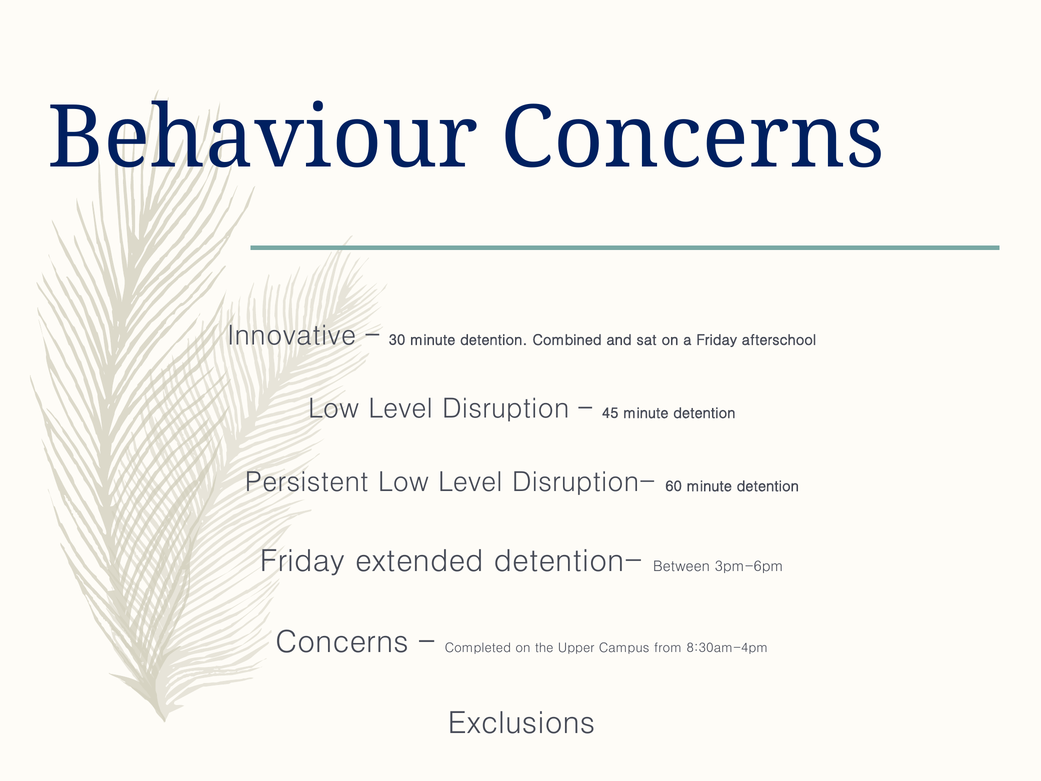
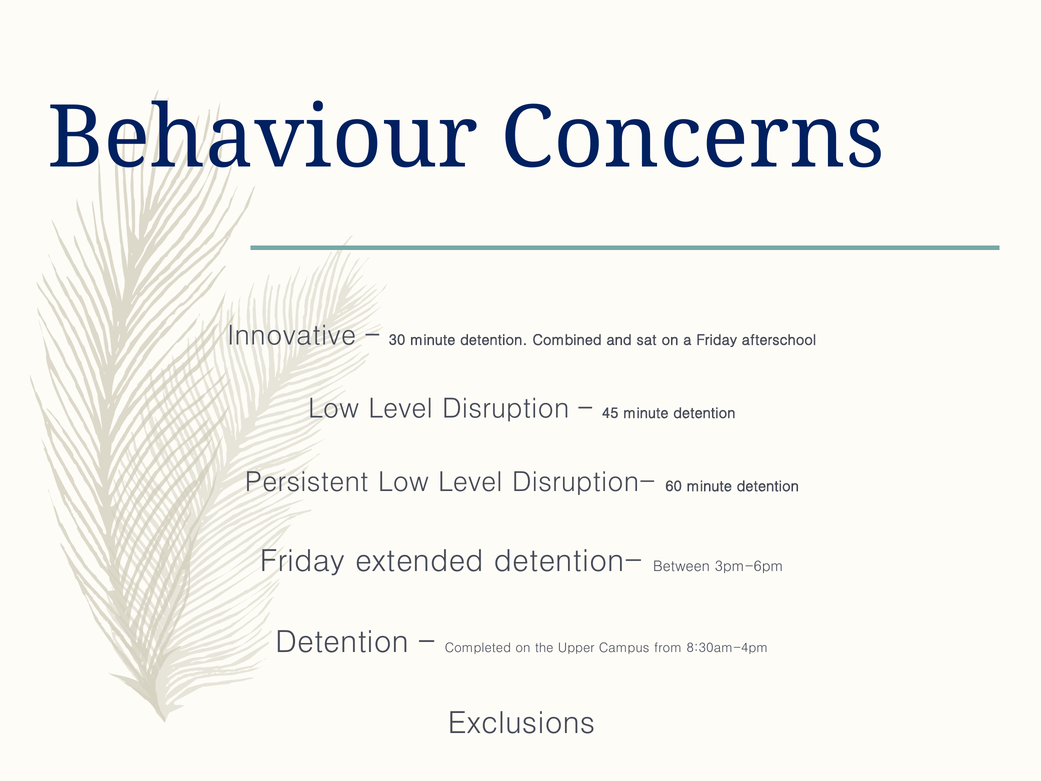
Concerns at (342, 642): Concerns -> Detention
